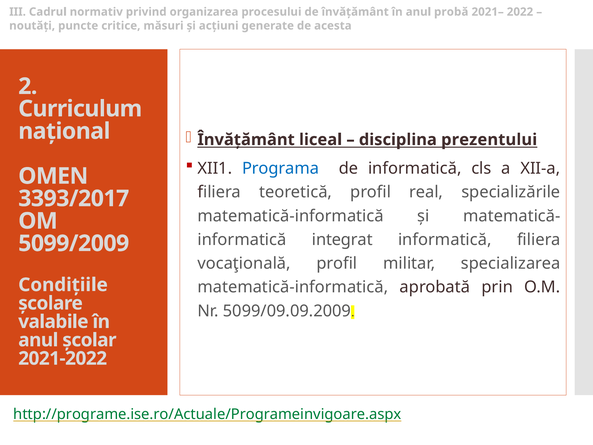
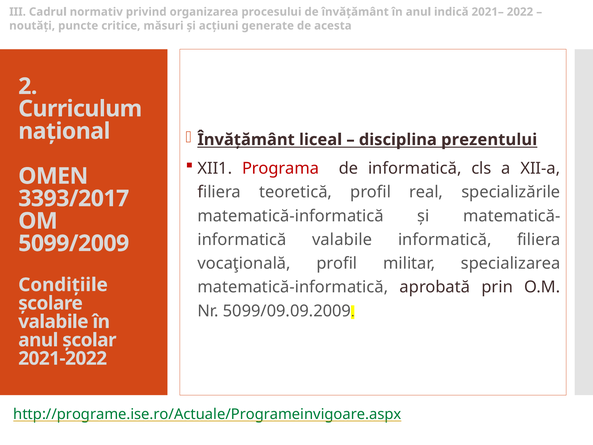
probă: probă -> indică
Programa colour: blue -> red
informatică integrat: integrat -> valabile
